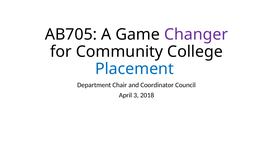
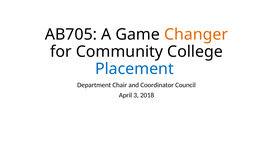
Changer colour: purple -> orange
